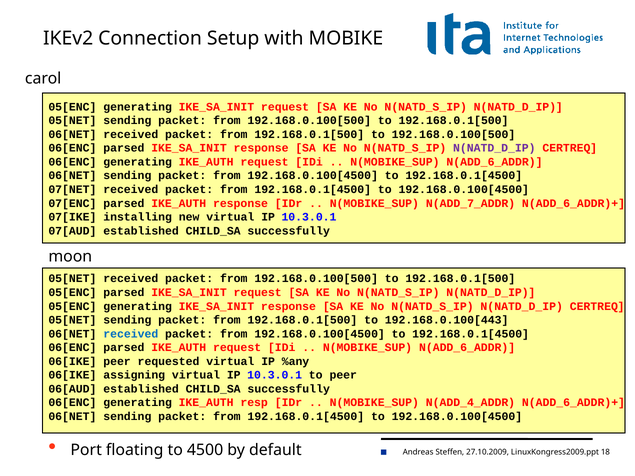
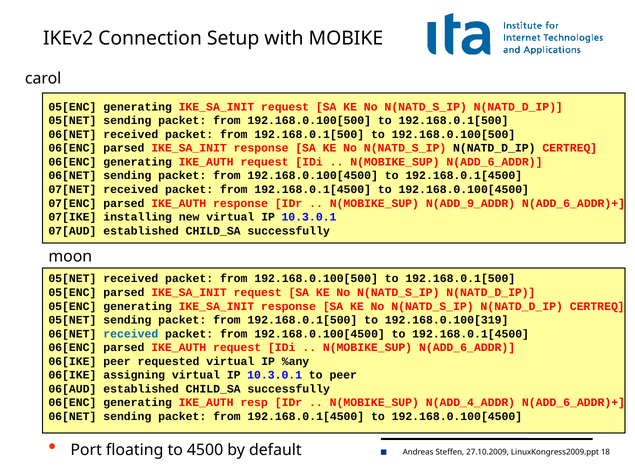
N(NATD_D_IP at (494, 148) colour: purple -> black
N(ADD_7_ADDR: N(ADD_7_ADDR -> N(ADD_9_ADDR
192.168.0.100[443: 192.168.0.100[443 -> 192.168.0.100[319
